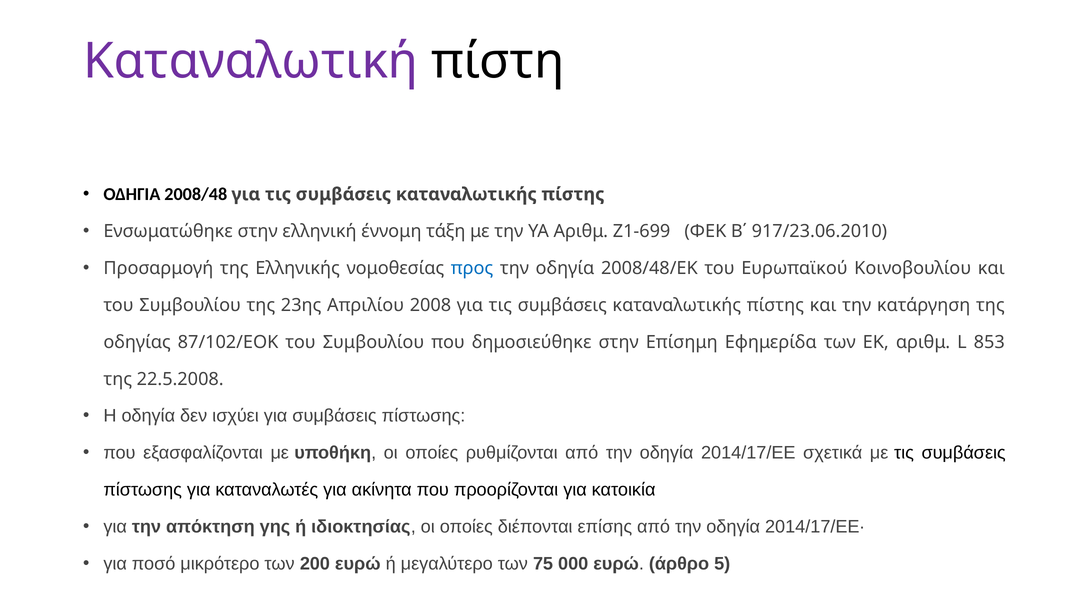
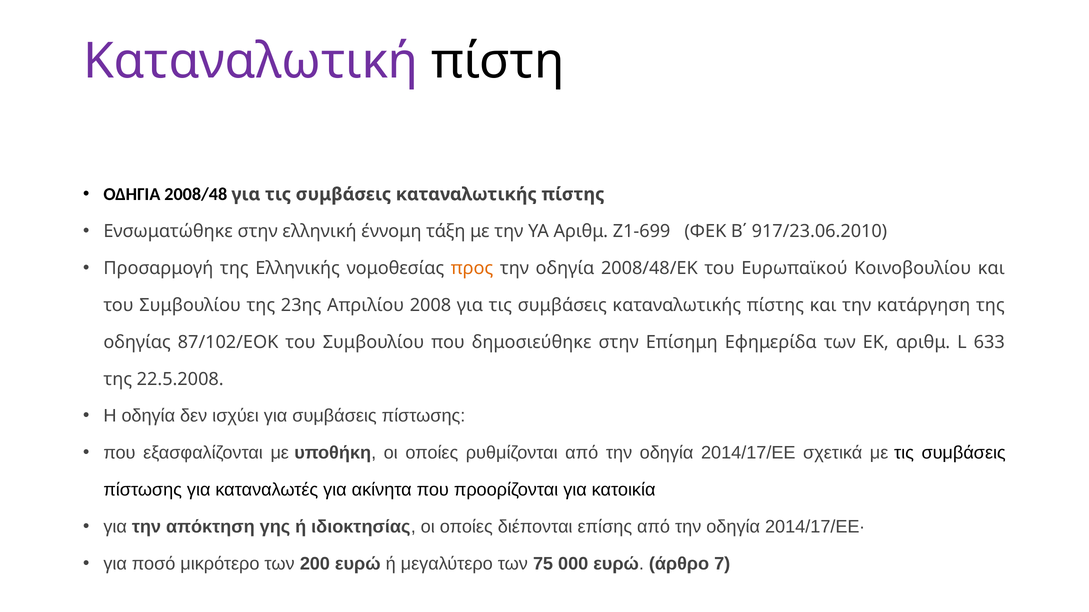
προς colour: blue -> orange
853: 853 -> 633
5: 5 -> 7
